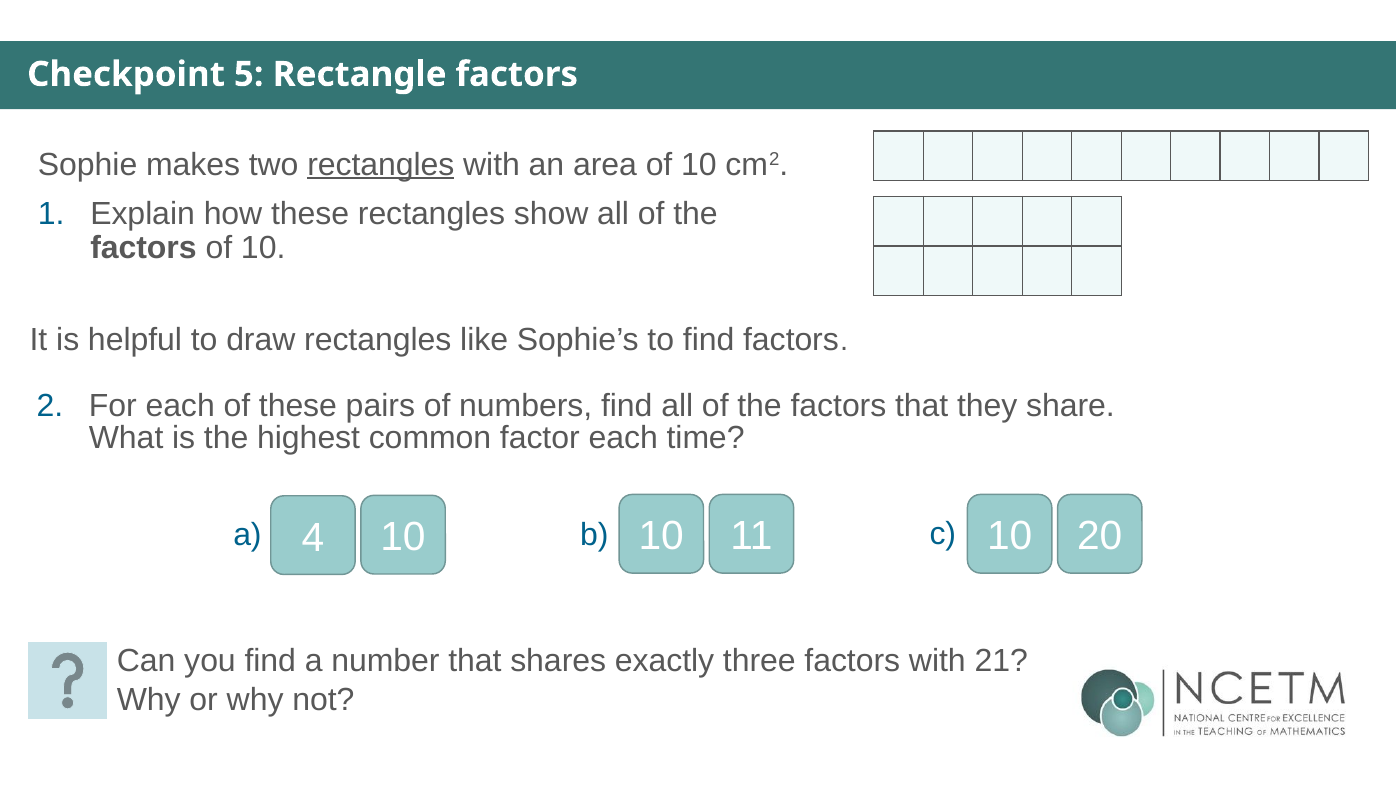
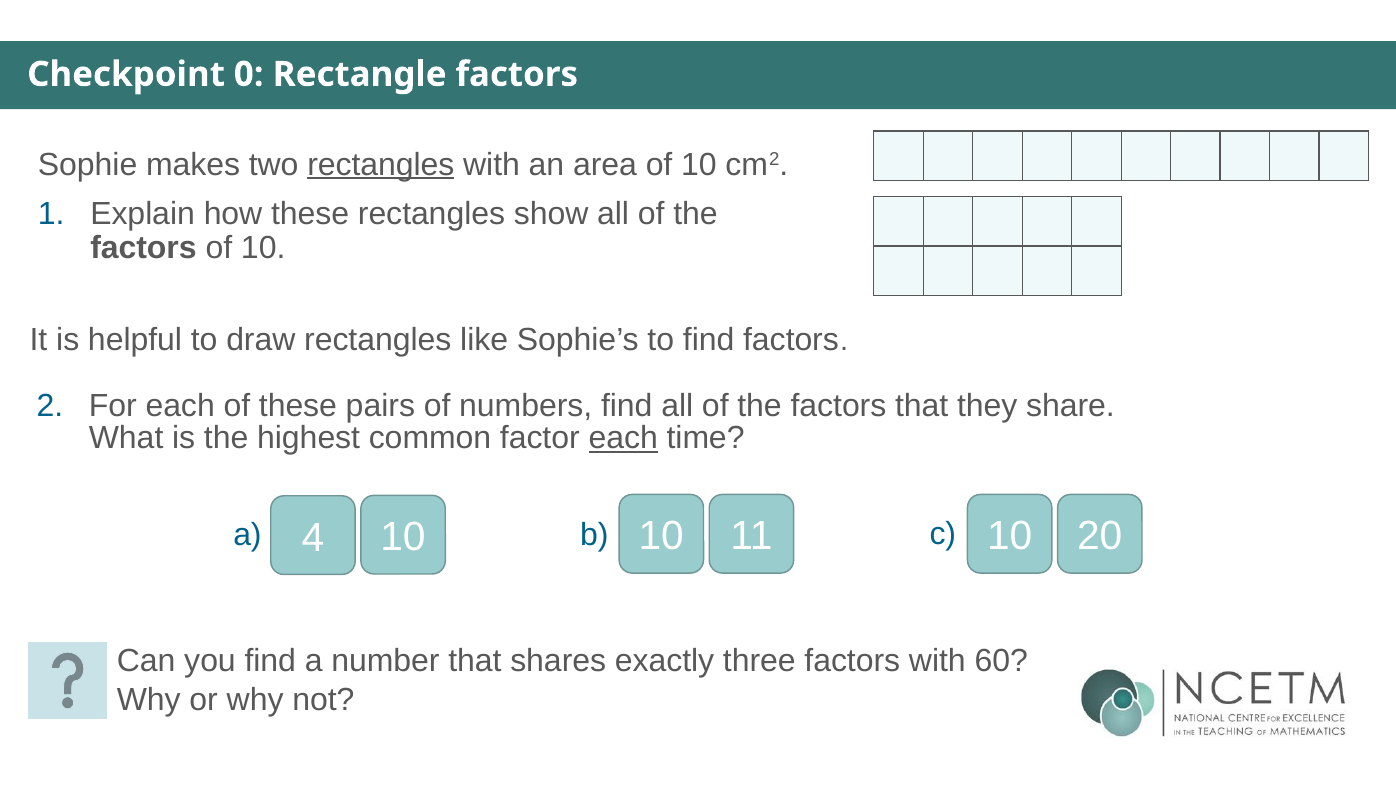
5: 5 -> 0
each at (623, 438) underline: none -> present
21: 21 -> 60
